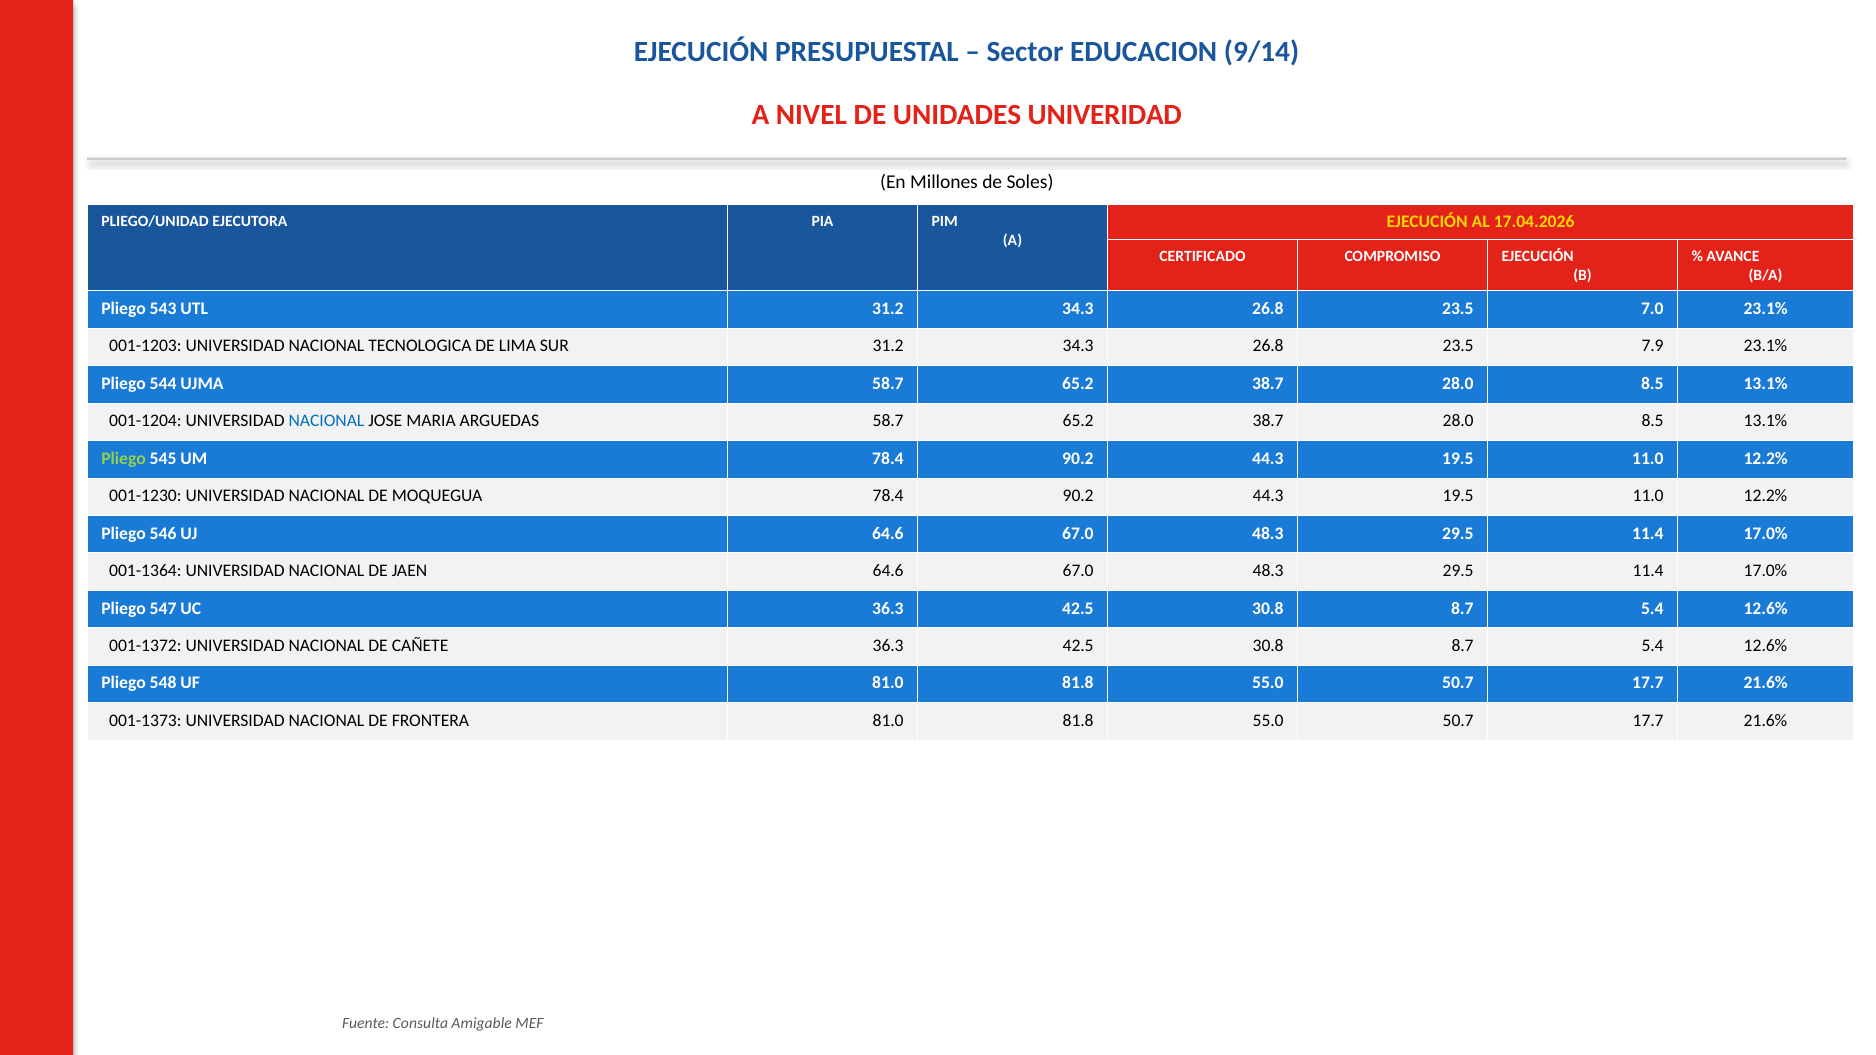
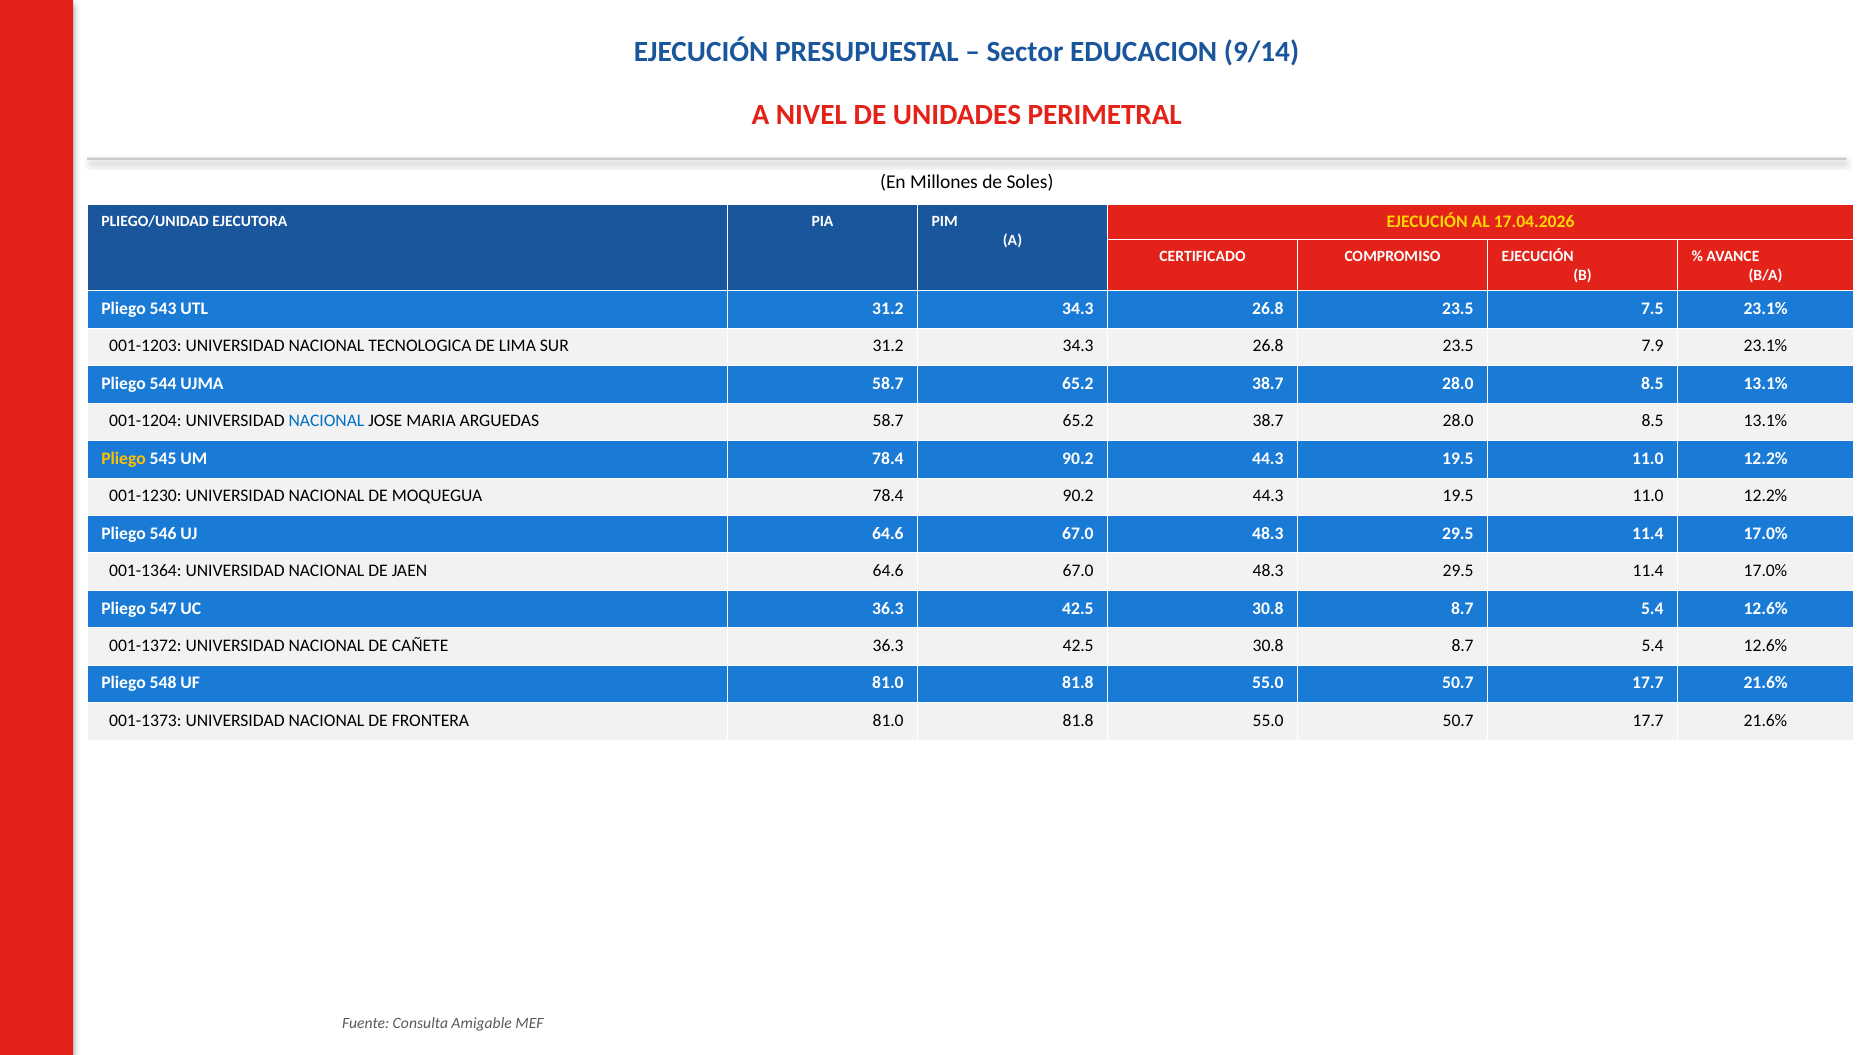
UNIVERIDAD: UNIVERIDAD -> PERIMETRAL
7.0: 7.0 -> 7.5
Pliego at (124, 459) colour: light green -> yellow
